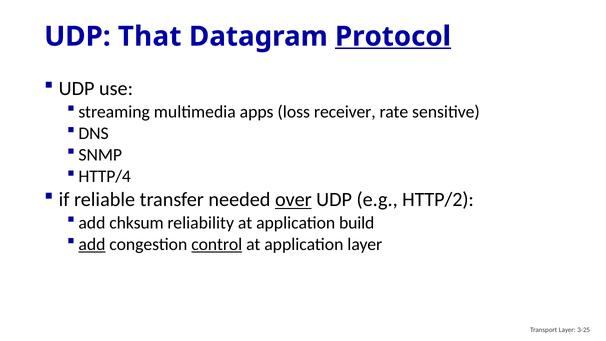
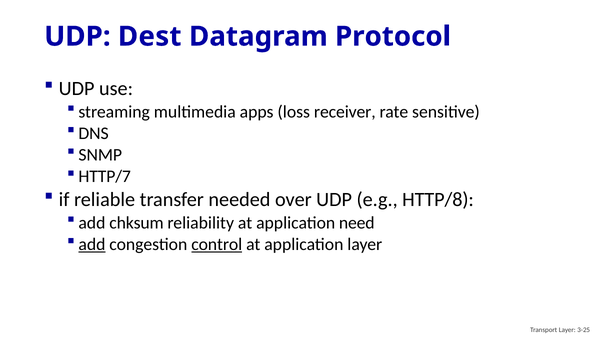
That: That -> Dest
Protocol underline: present -> none
HTTP/4: HTTP/4 -> HTTP/7
over underline: present -> none
HTTP/2: HTTP/2 -> HTTP/8
build: build -> need
